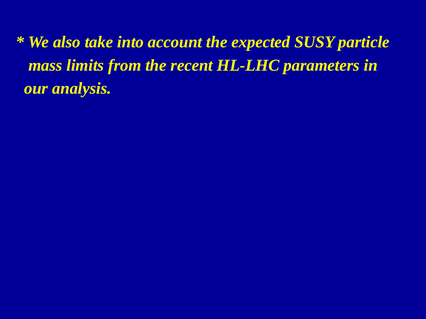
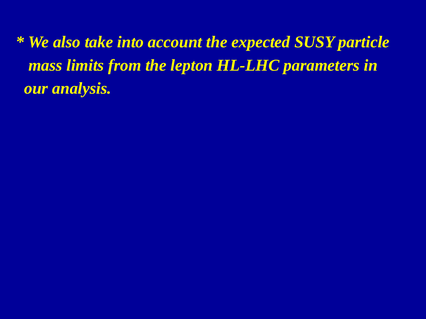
recent: recent -> lepton
